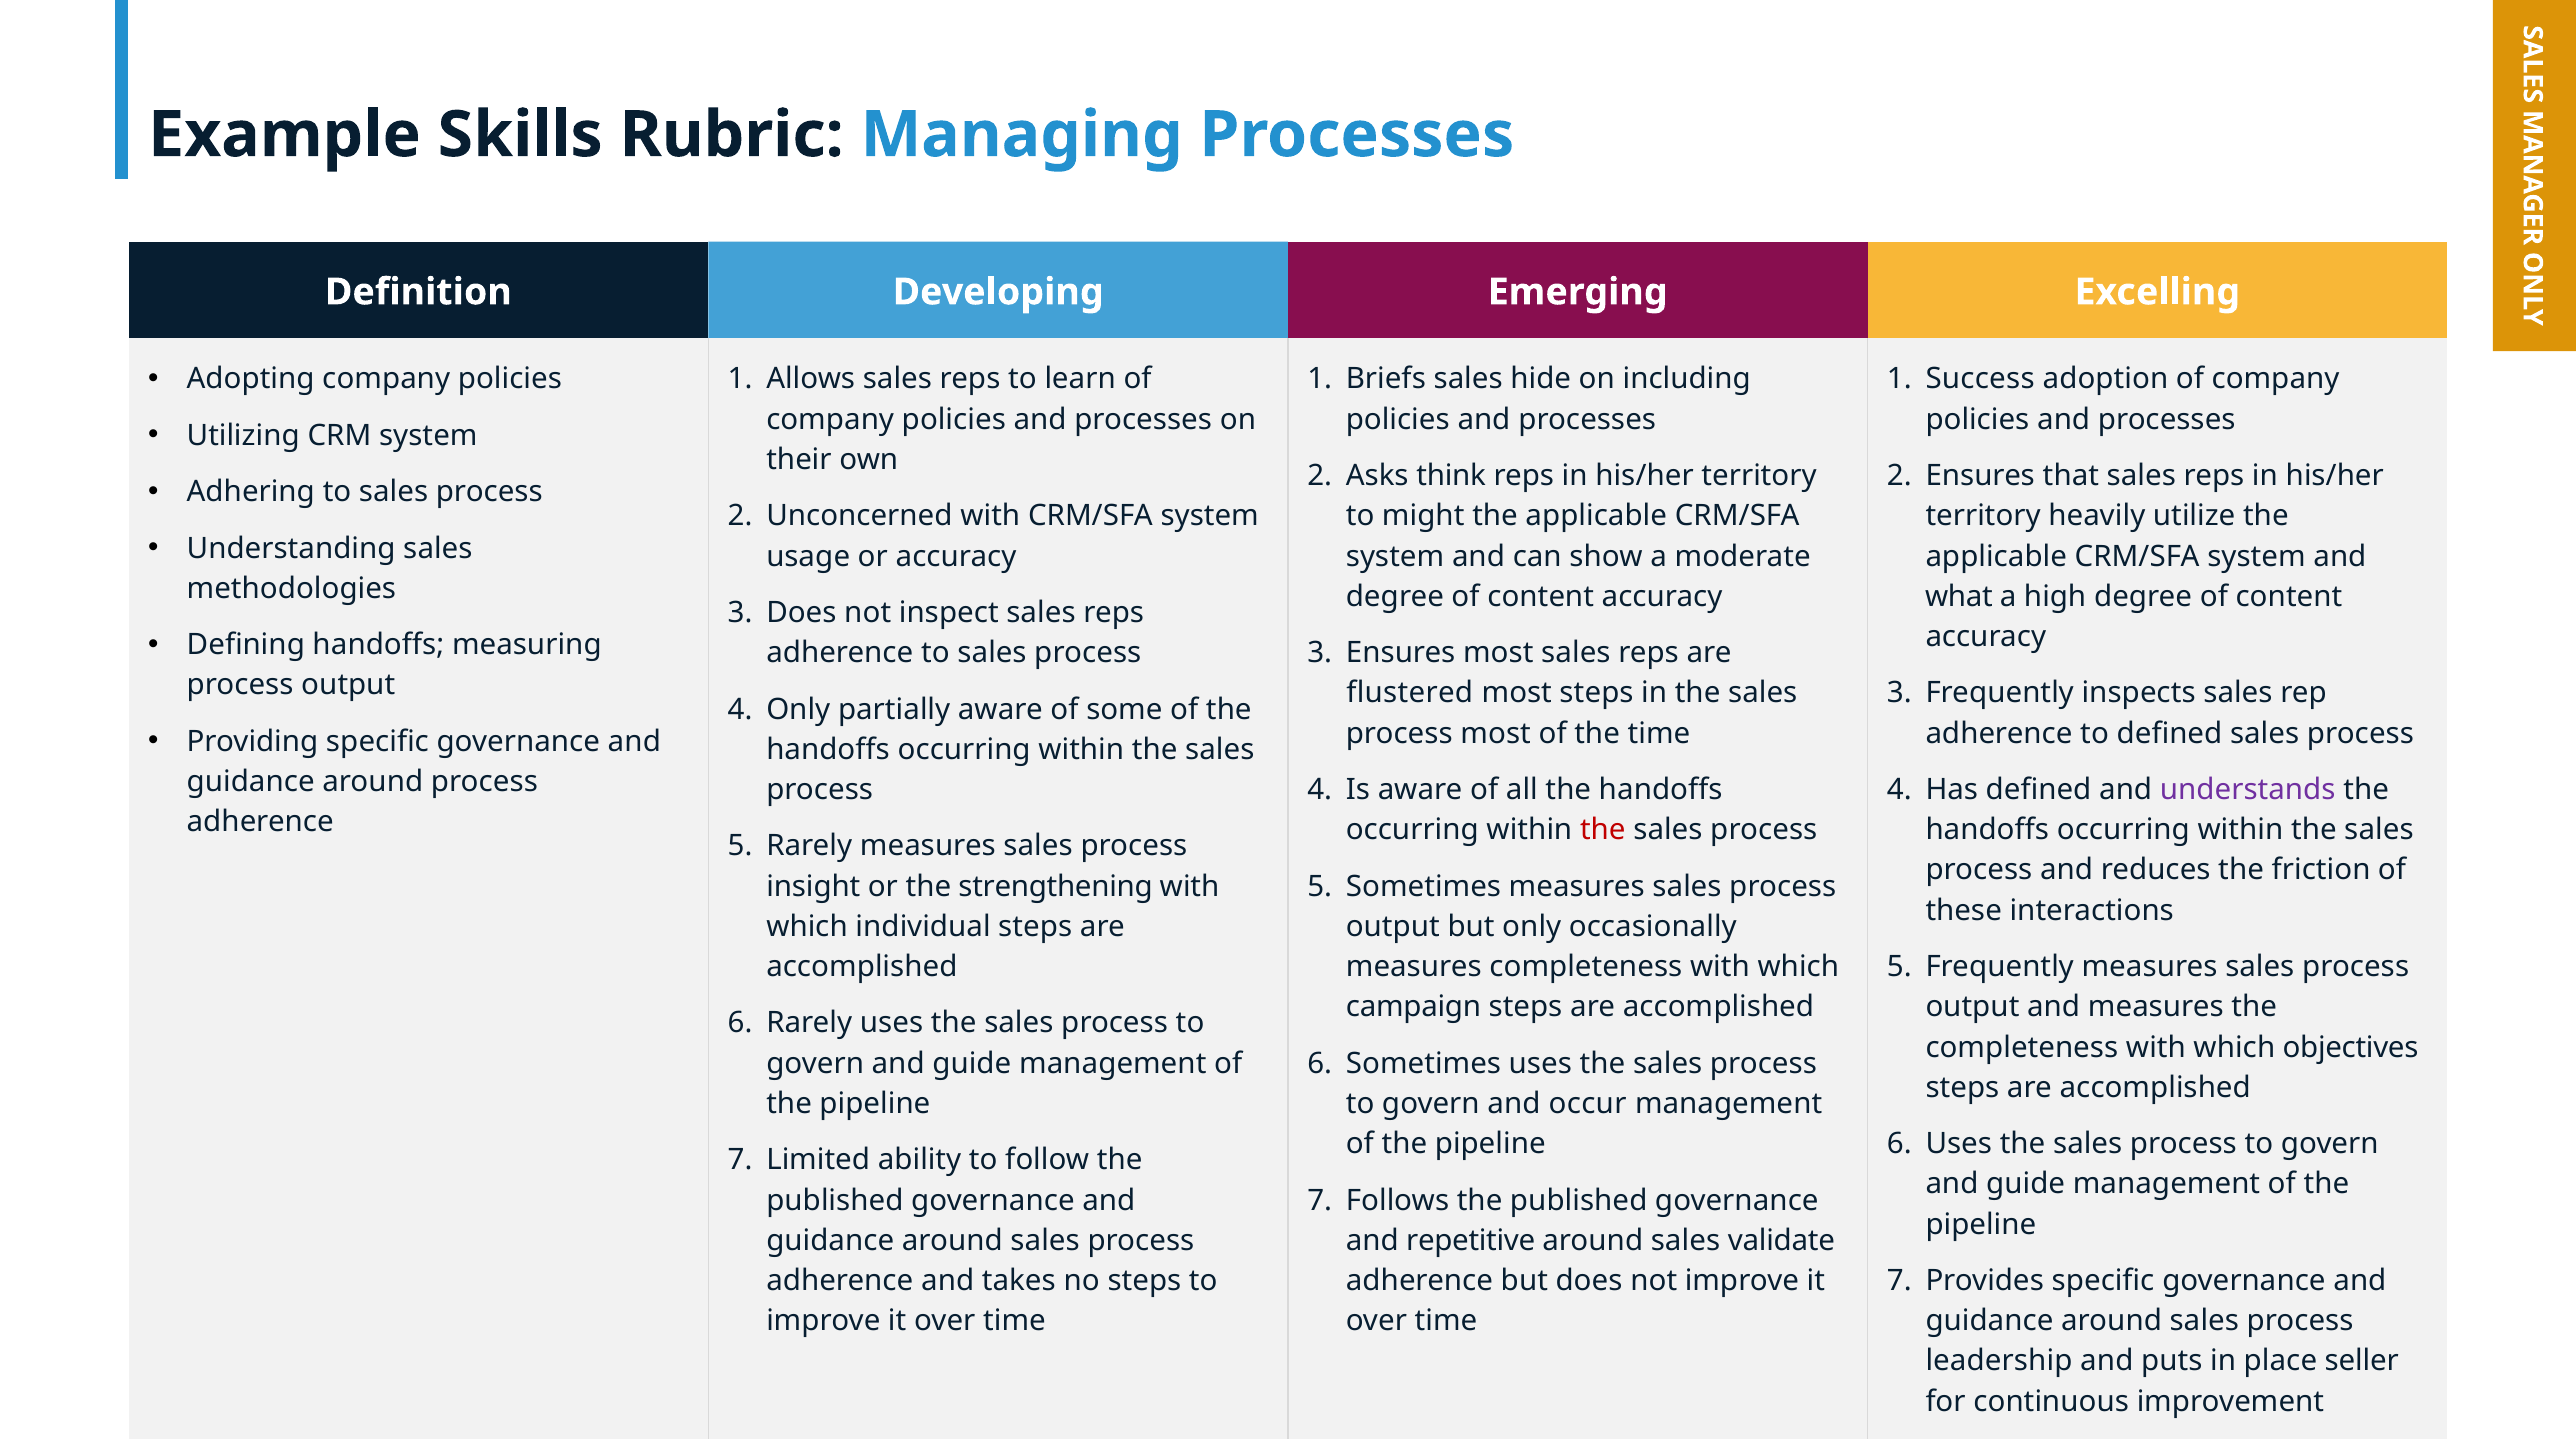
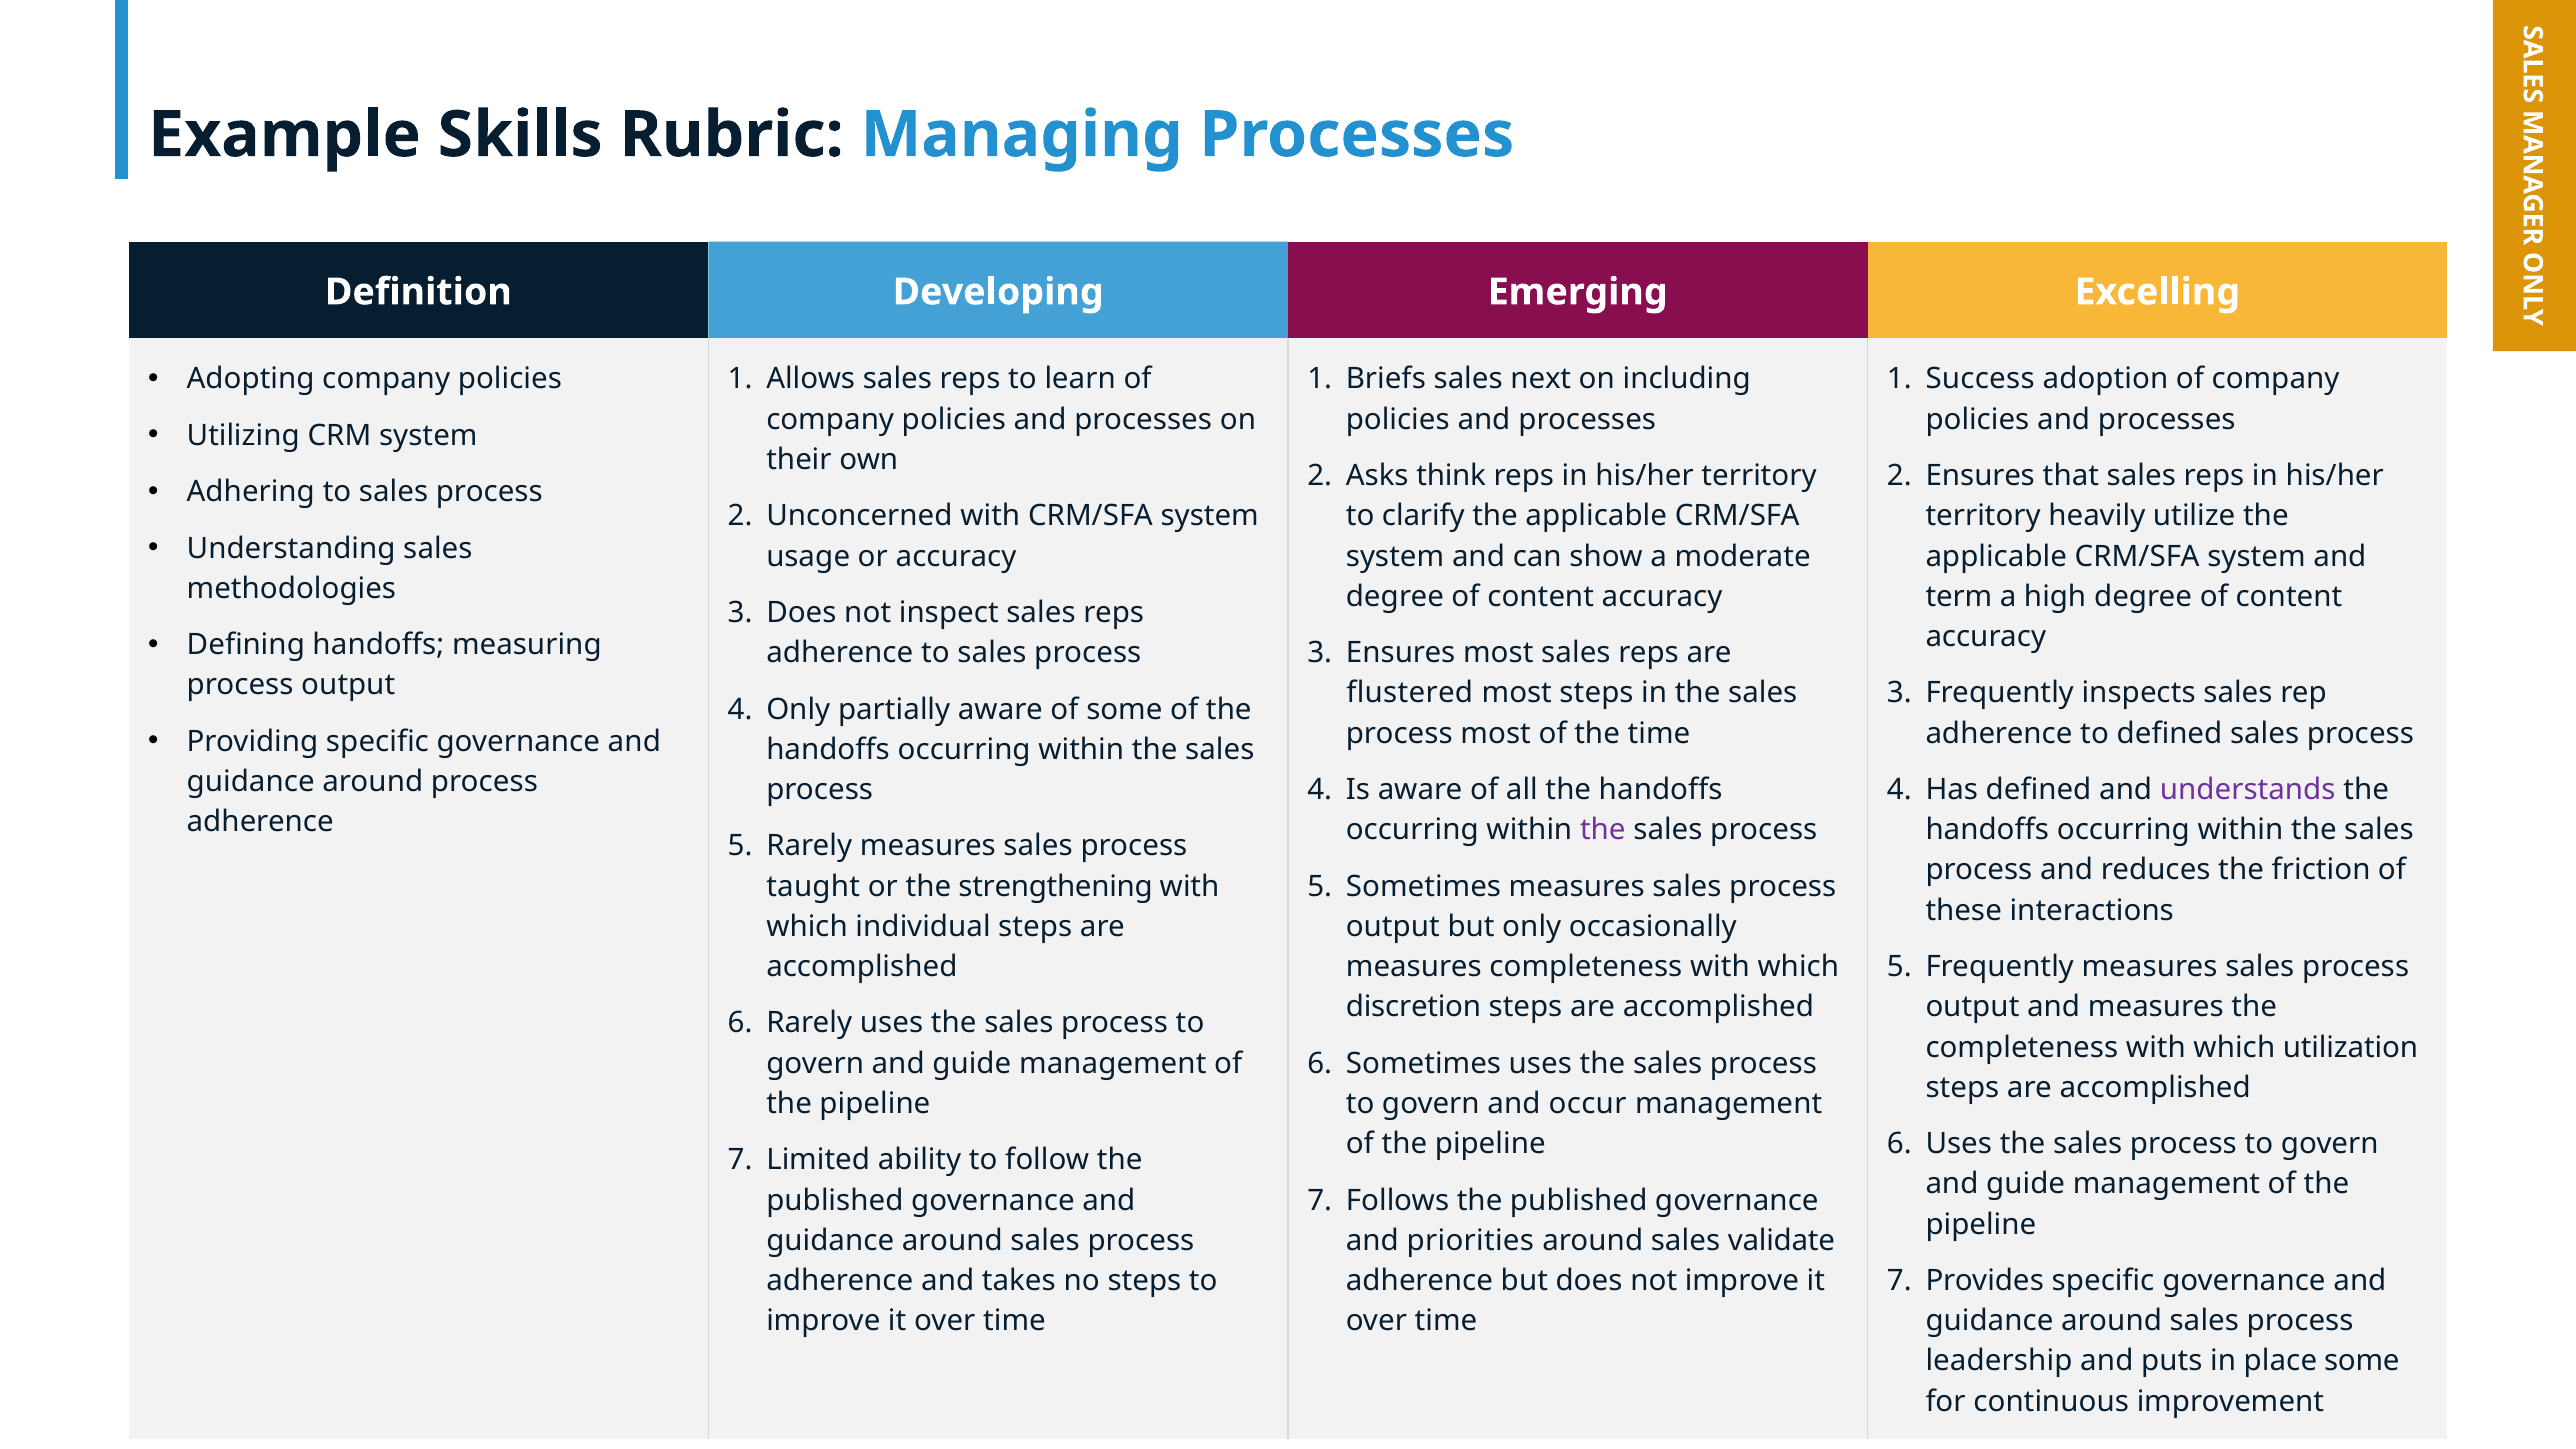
hide: hide -> next
might: might -> clarify
what: what -> term
the at (1603, 830) colour: red -> purple
insight: insight -> taught
campaign: campaign -> discretion
objectives: objectives -> utilization
repetitive: repetitive -> priorities
place seller: seller -> some
